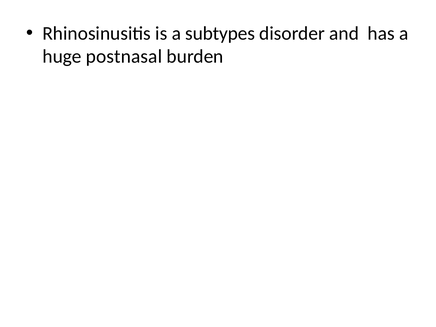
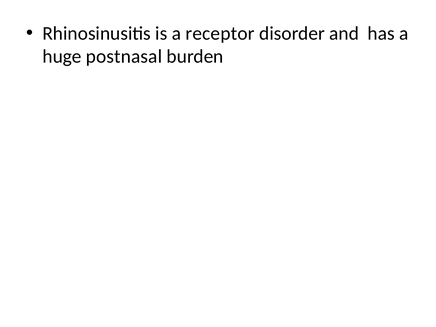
subtypes: subtypes -> receptor
